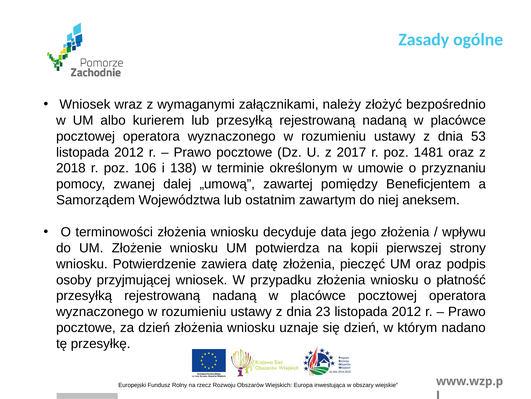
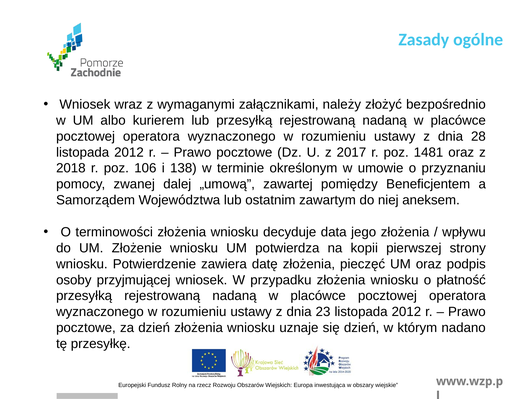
53: 53 -> 28
